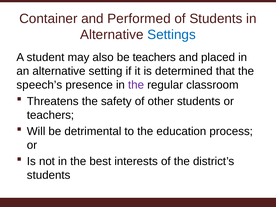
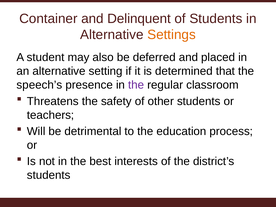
Performed: Performed -> Delinquent
Settings colour: blue -> orange
be teachers: teachers -> deferred
